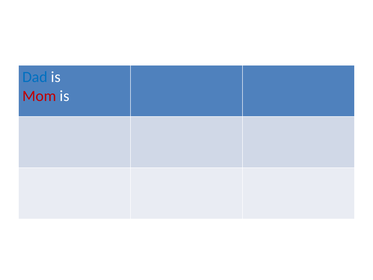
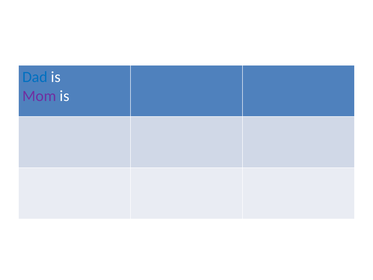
Mom colour: red -> purple
